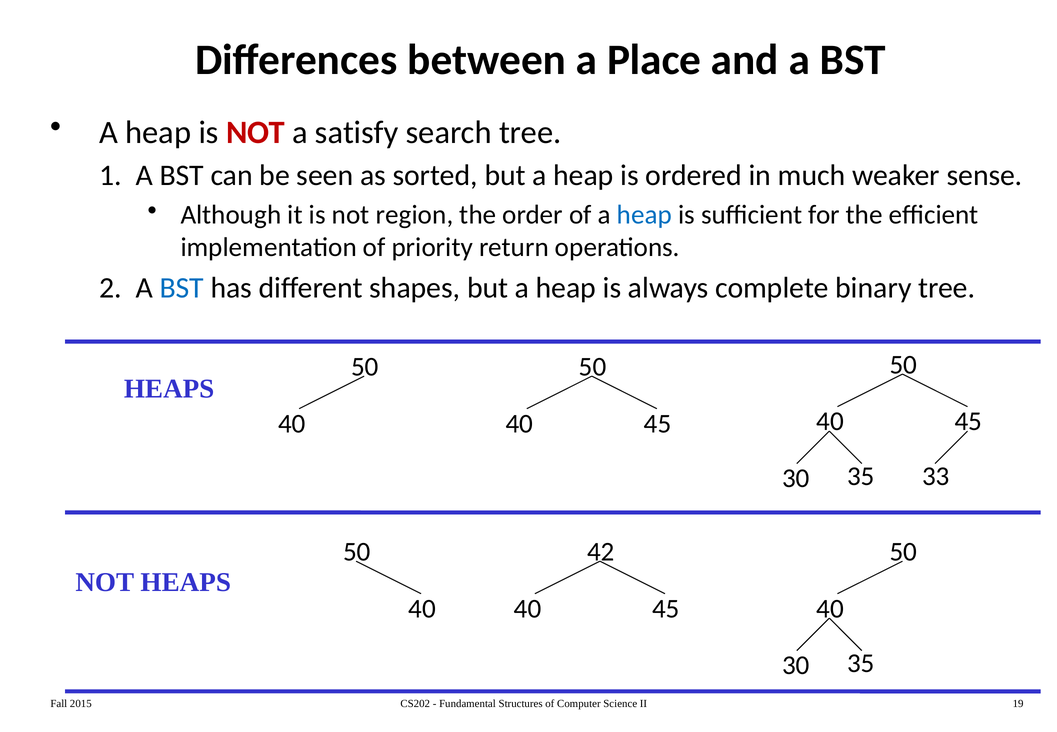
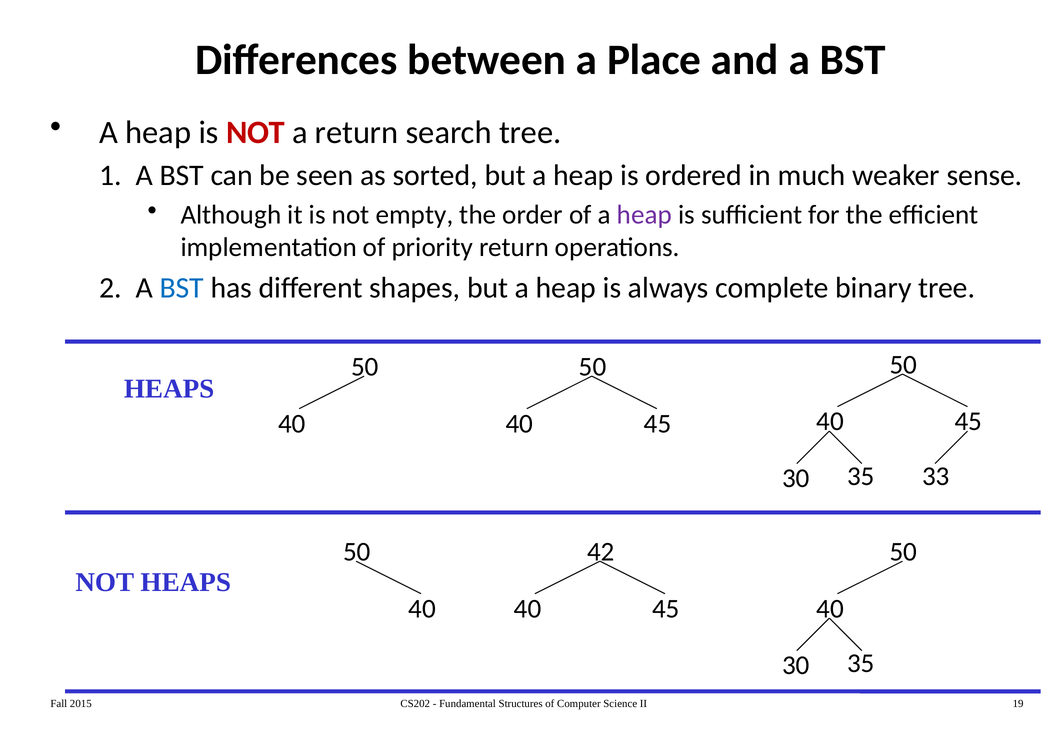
a satisfy: satisfy -> return
region: region -> empty
heap at (644, 215) colour: blue -> purple
